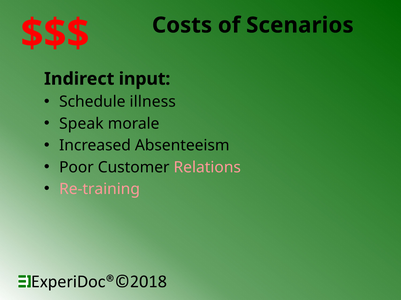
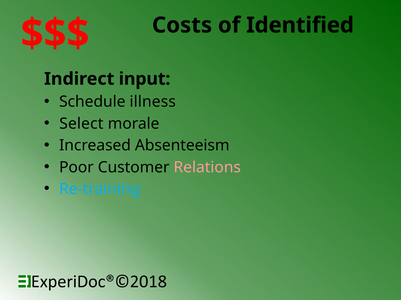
Scenarios: Scenarios -> Identified
Speak: Speak -> Select
Re-training colour: pink -> light blue
